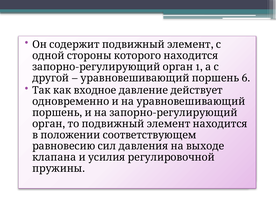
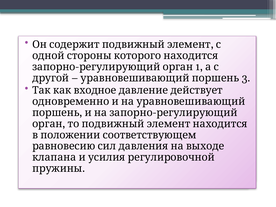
6: 6 -> 3
